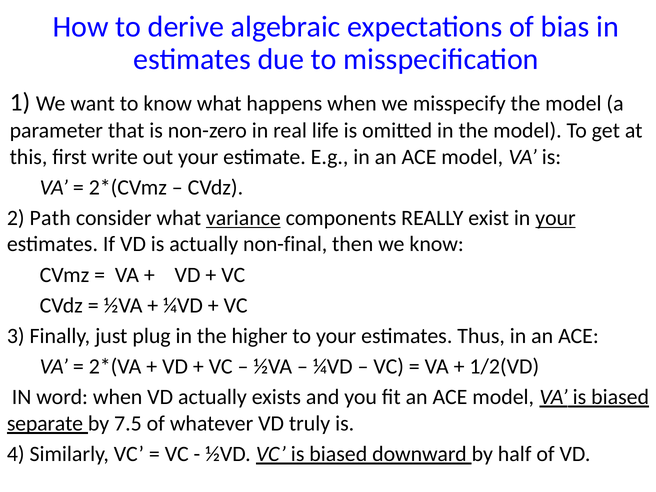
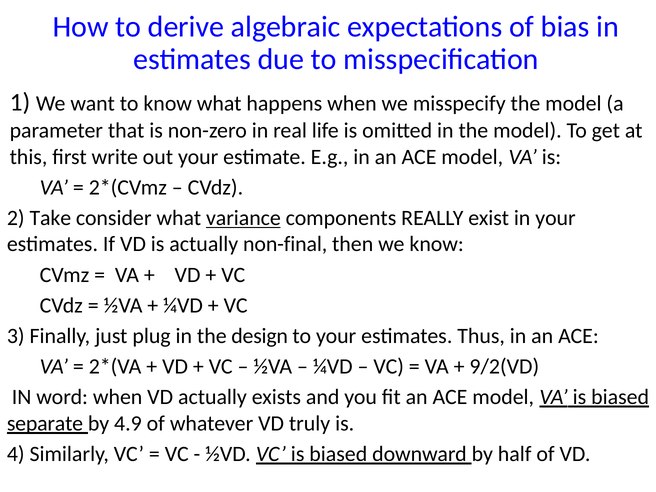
Path: Path -> Take
your at (555, 218) underline: present -> none
higher: higher -> design
1/2(VD: 1/2(VD -> 9/2(VD
7.5: 7.5 -> 4.9
